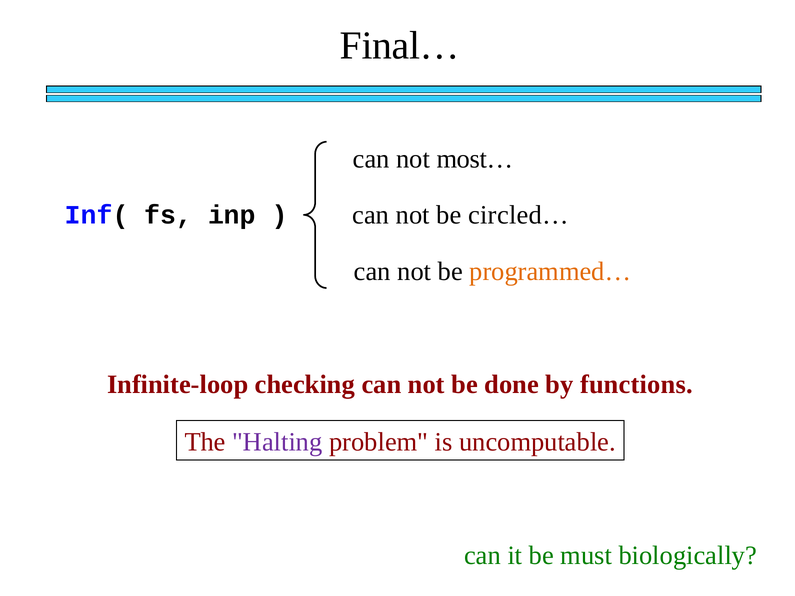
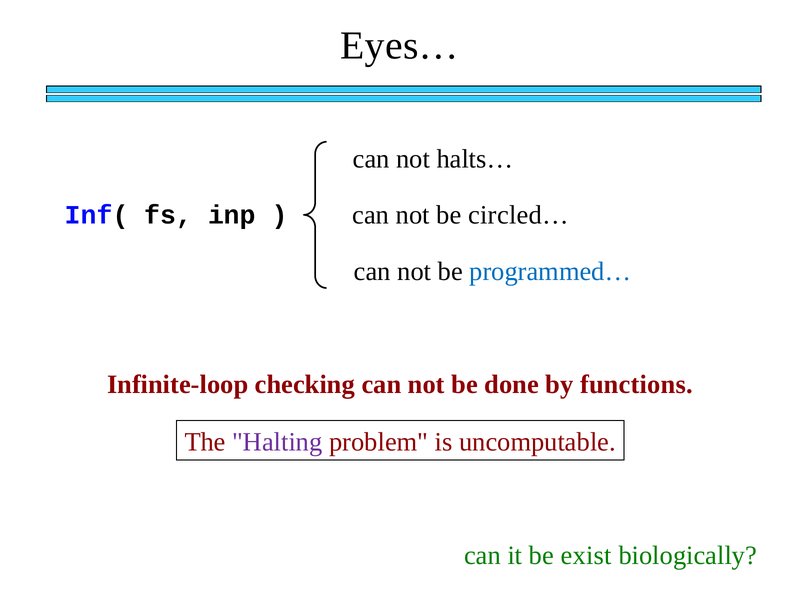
Final…: Final… -> Eyes…
most…: most… -> halts…
programmed… colour: orange -> blue
must: must -> exist
